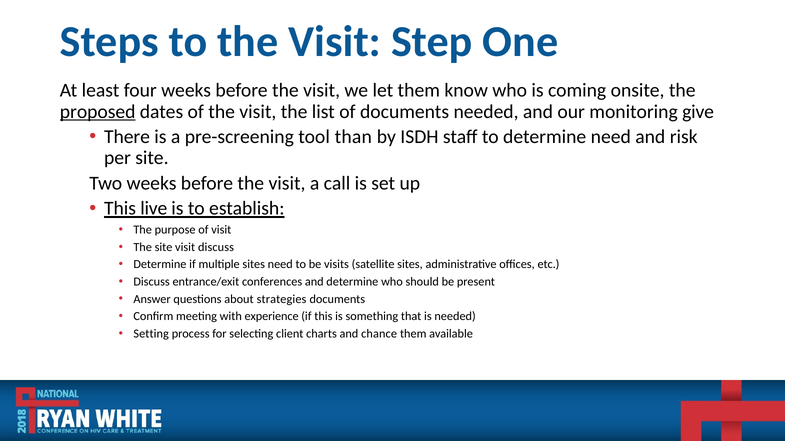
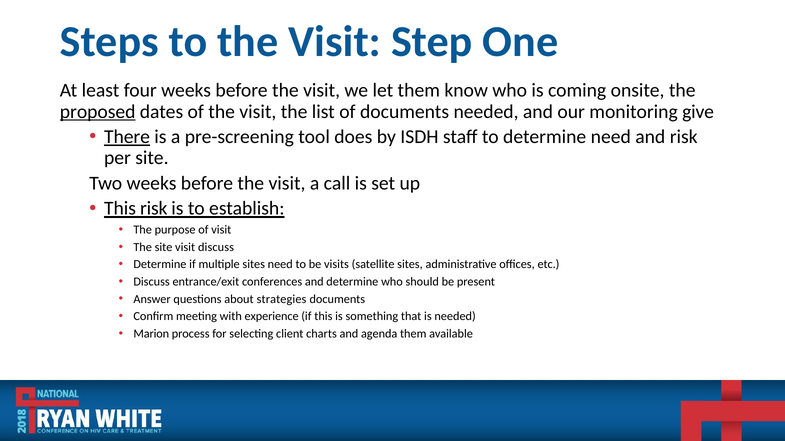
There underline: none -> present
than: than -> does
This live: live -> risk
Setting: Setting -> Marion
chance: chance -> agenda
